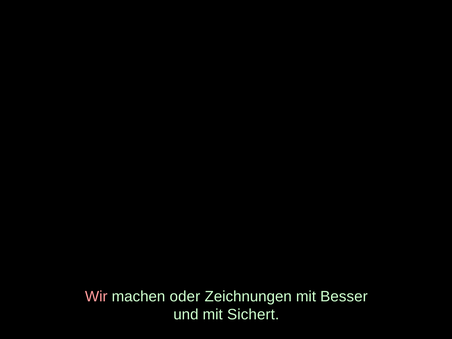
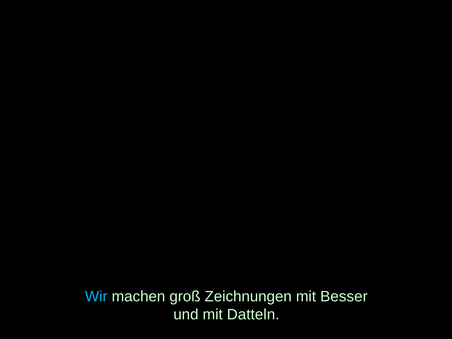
Wir colour: pink -> light blue
oder: oder -> groß
Sichert: Sichert -> Datteln
